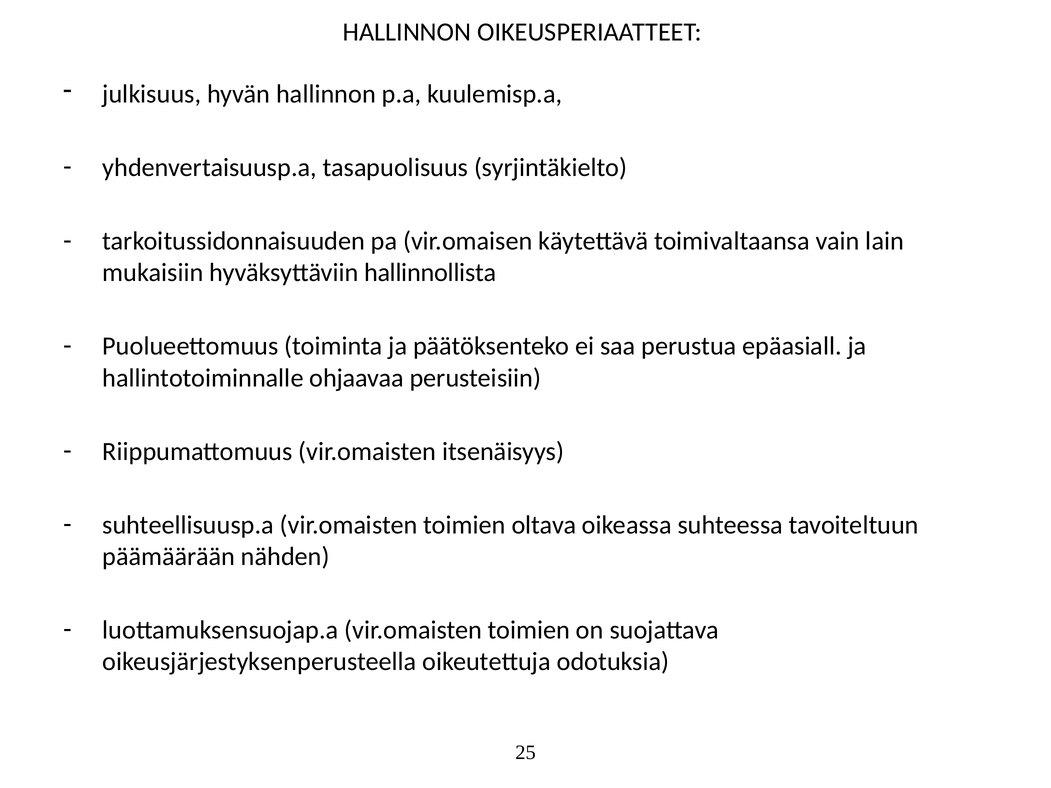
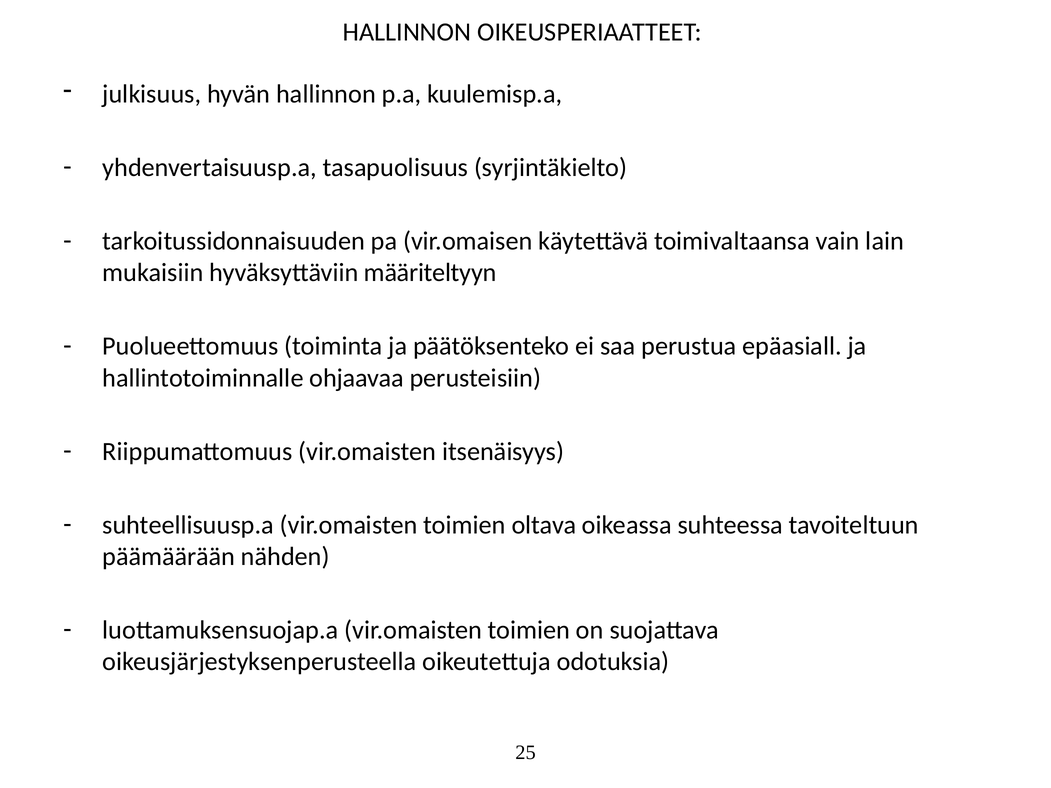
hallinnollista: hallinnollista -> määriteltyyn
